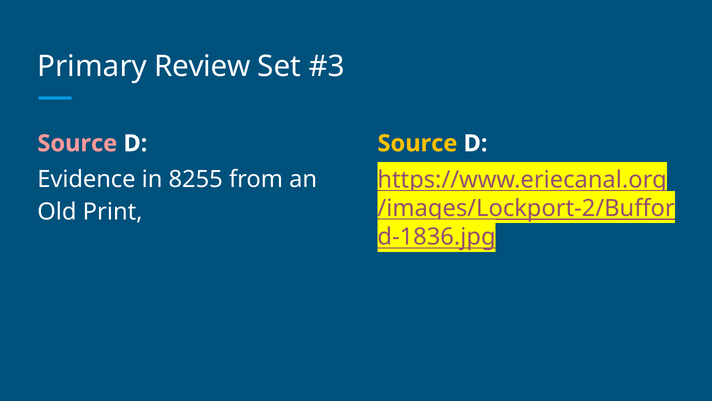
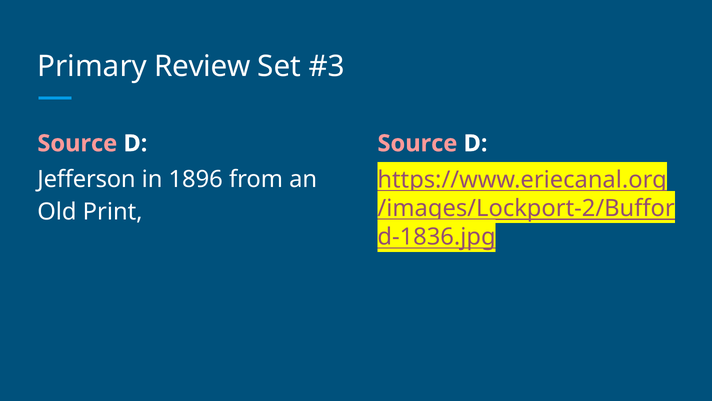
Source at (417, 143) colour: yellow -> pink
Evidence: Evidence -> Jefferson
8255: 8255 -> 1896
